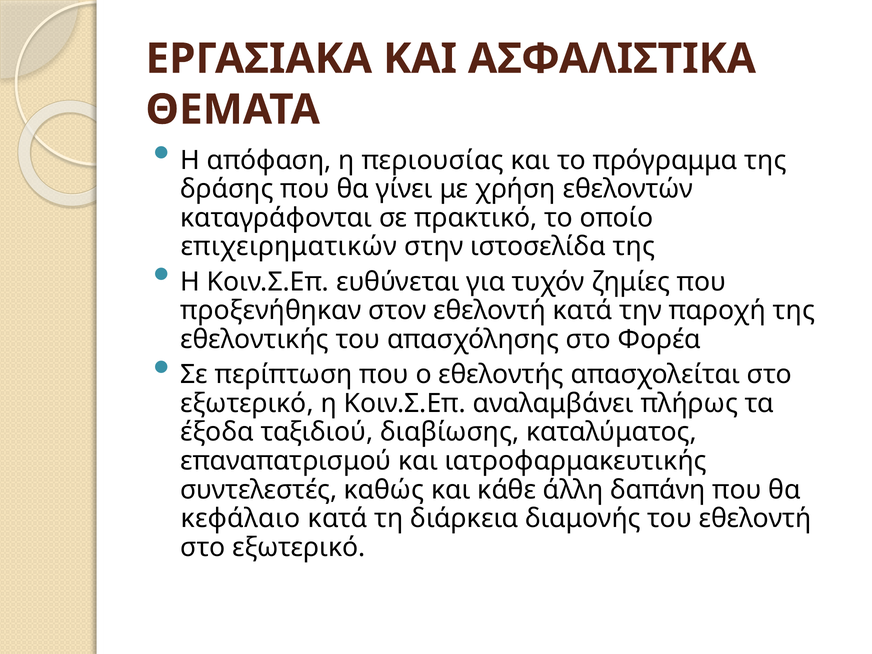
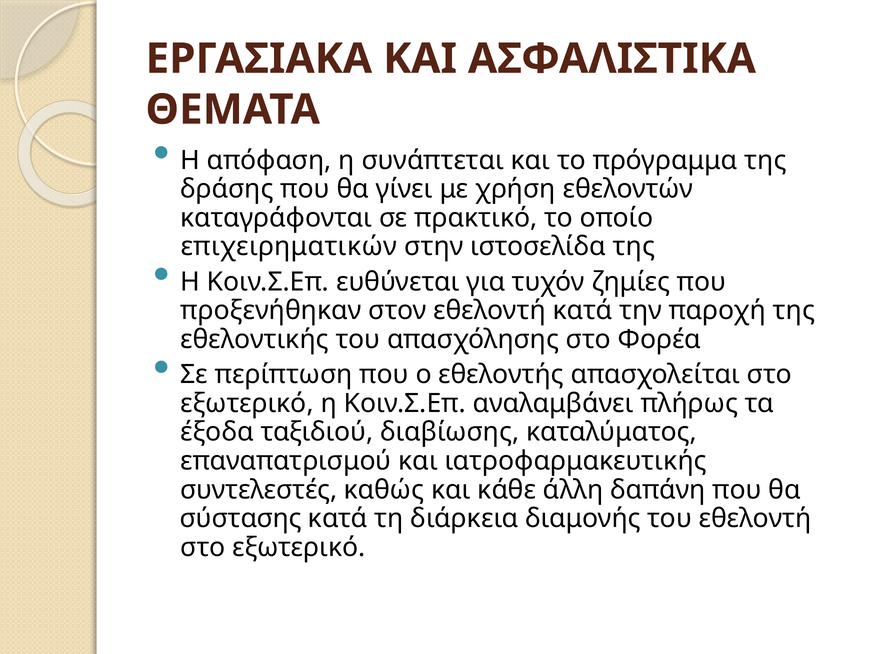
περιουσίας: περιουσίας -> συνάπτεται
κεφάλαιο: κεφάλαιο -> σύστασης
